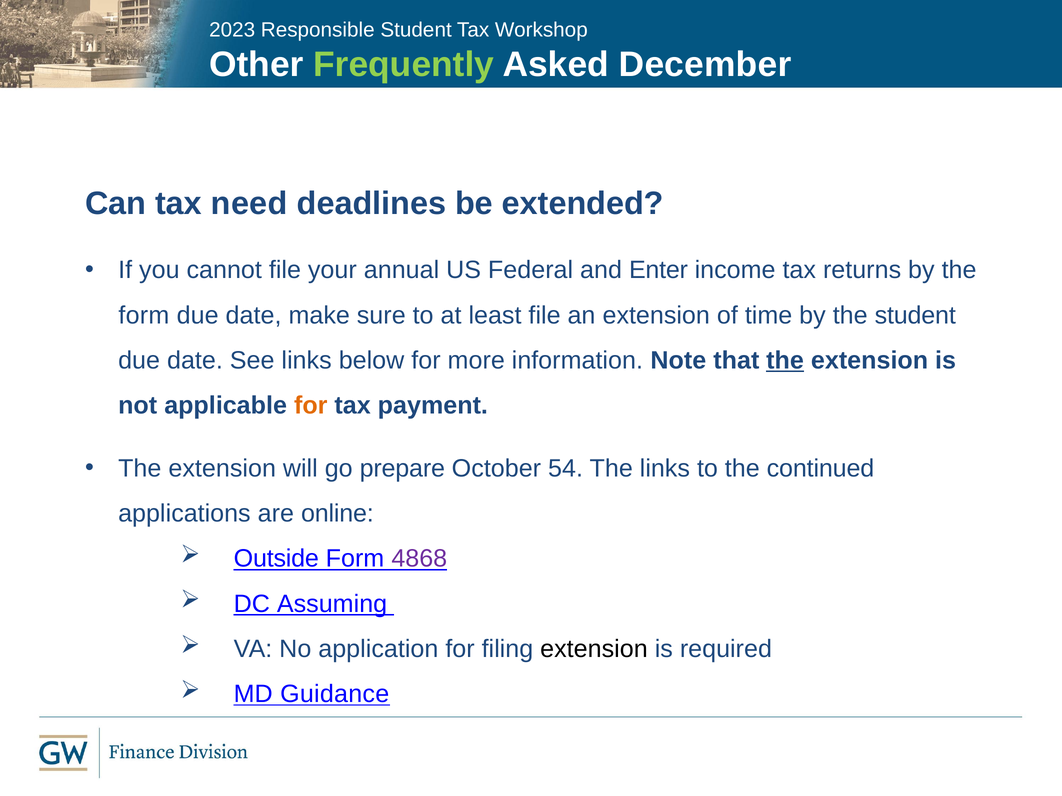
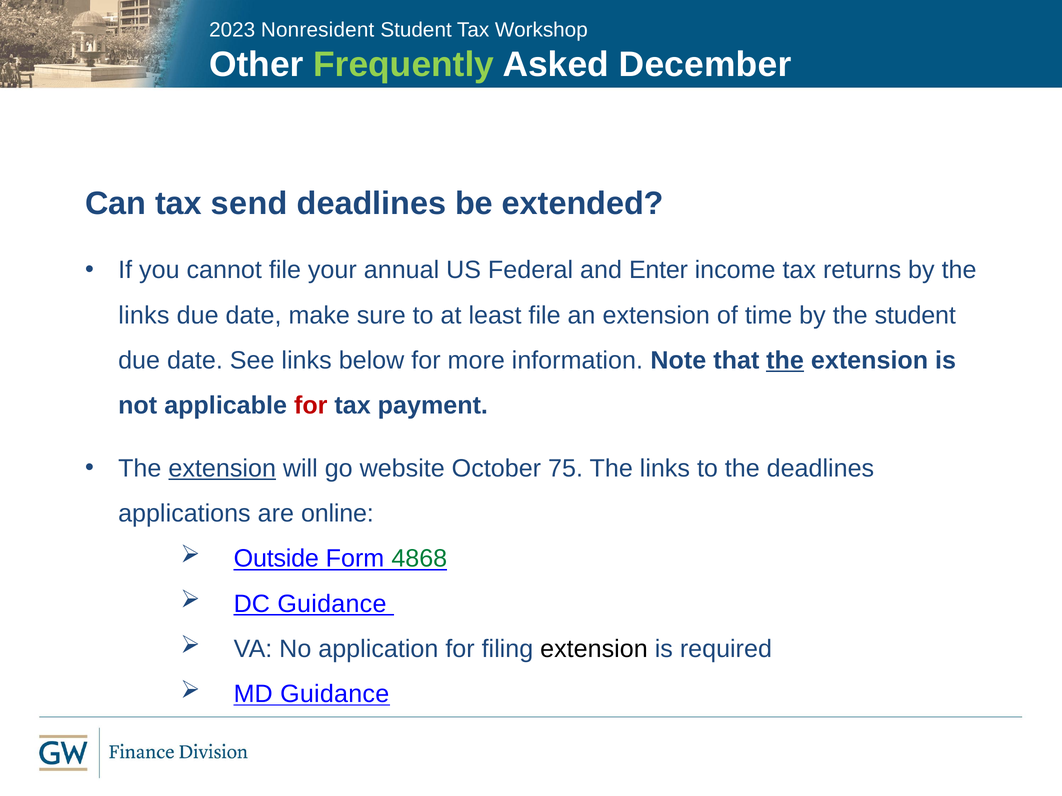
Responsible: Responsible -> Nonresident
need: need -> send
form at (144, 316): form -> links
for at (311, 406) colour: orange -> red
extension at (222, 469) underline: none -> present
prepare: prepare -> website
54: 54 -> 75
the continued: continued -> deadlines
4868 colour: purple -> green
DC Assuming: Assuming -> Guidance
